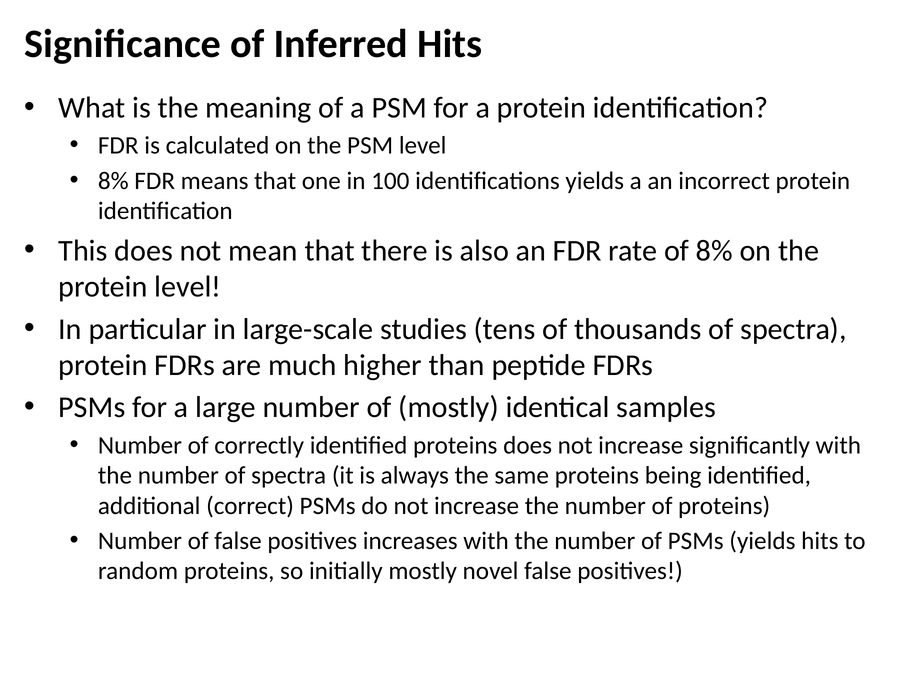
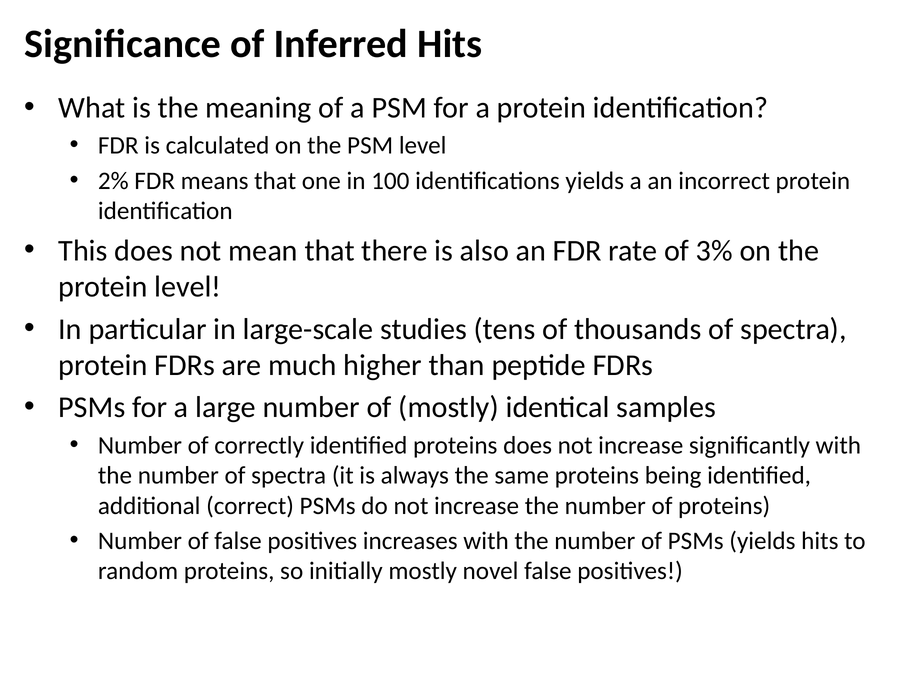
8% at (113, 181): 8% -> 2%
of 8%: 8% -> 3%
